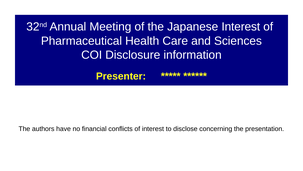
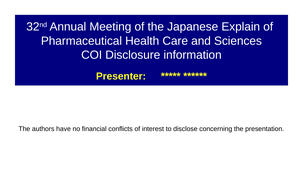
Japanese Interest: Interest -> Explain
